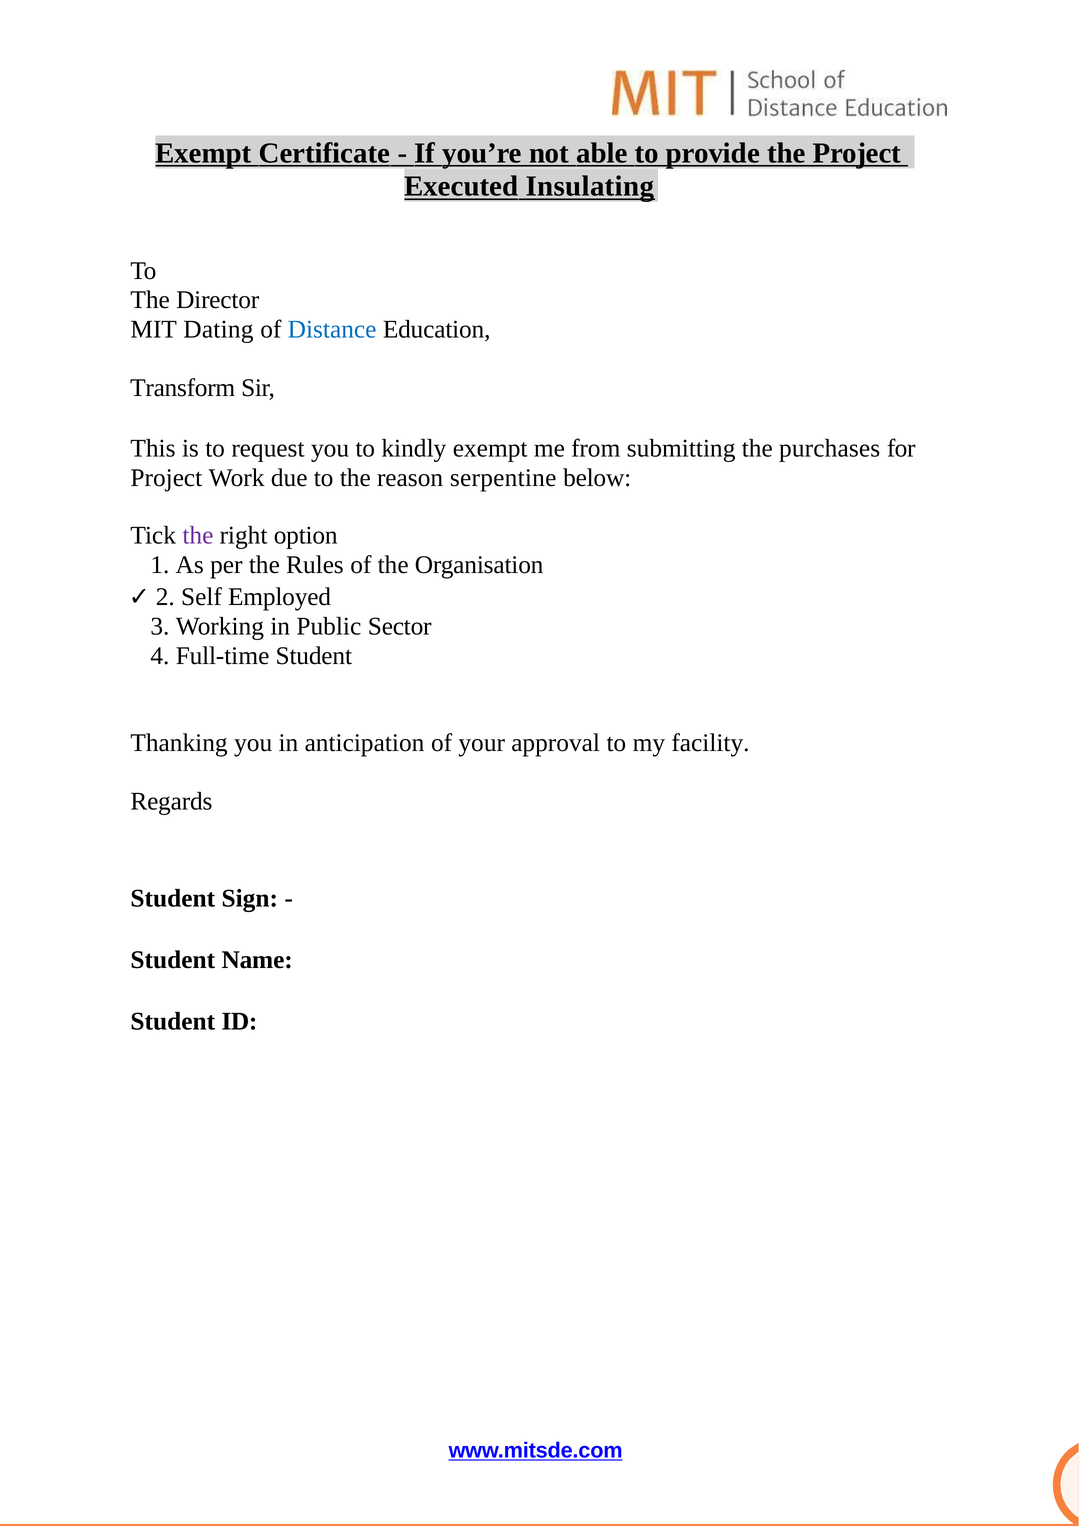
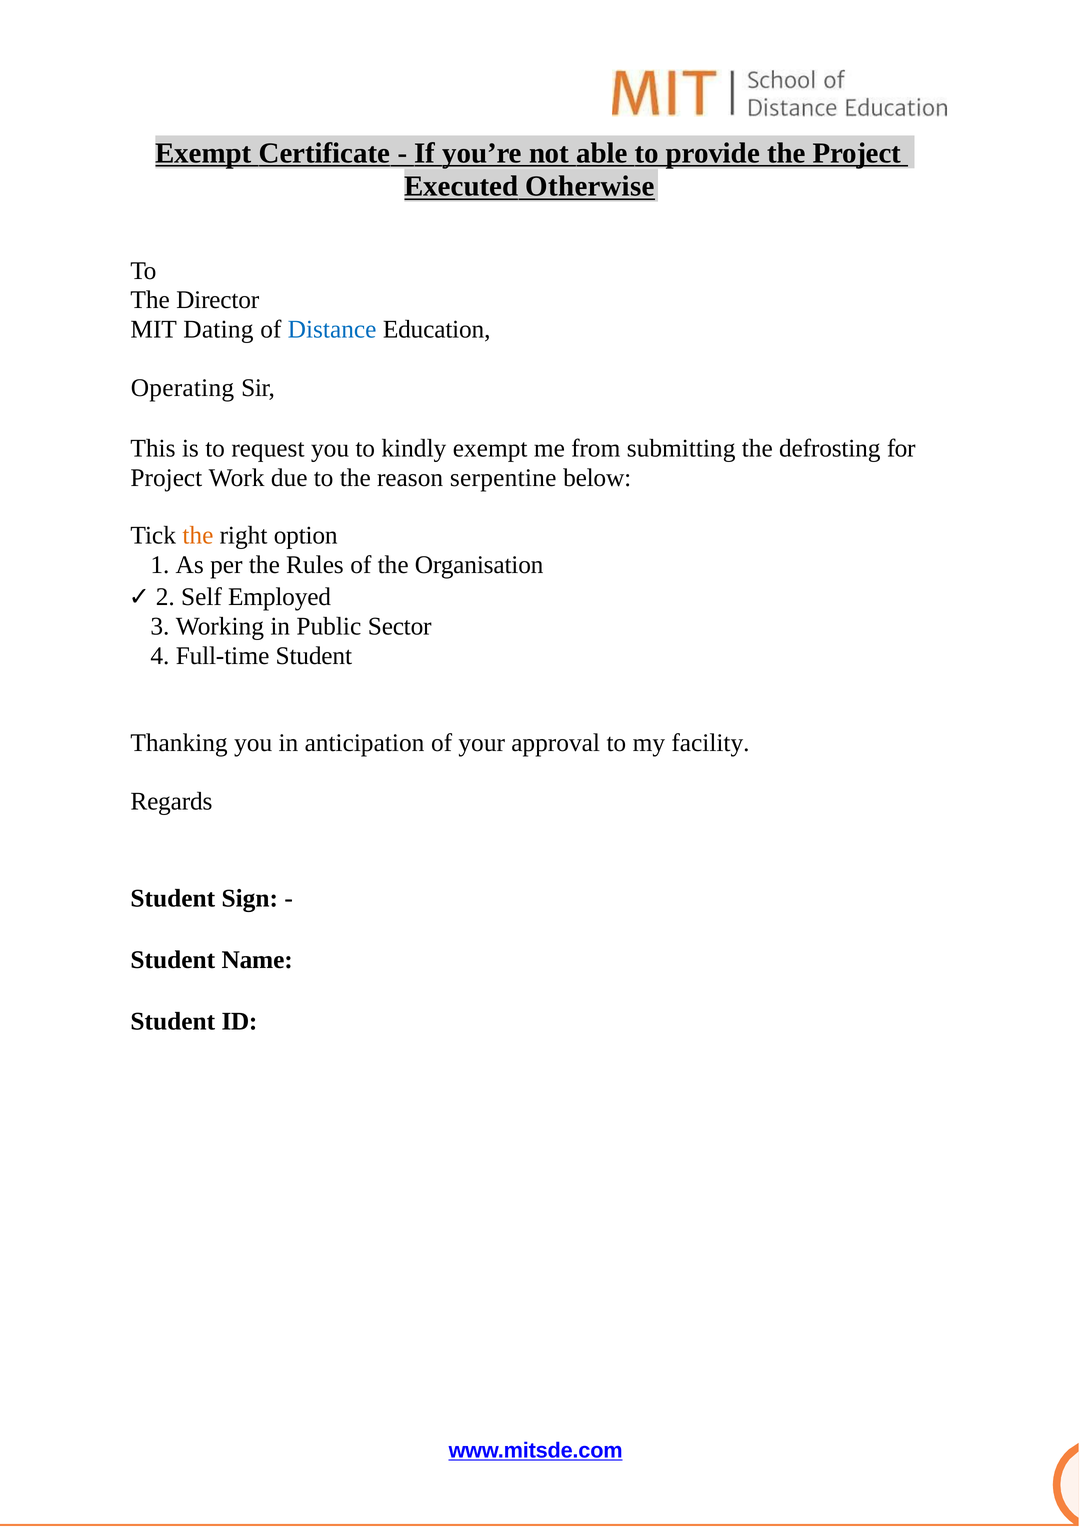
Insulating: Insulating -> Otherwise
Transform: Transform -> Operating
purchases: purchases -> defrosting
the at (198, 535) colour: purple -> orange
